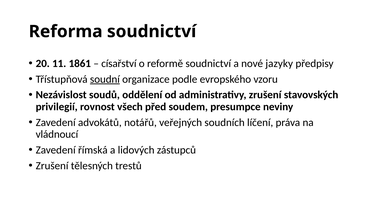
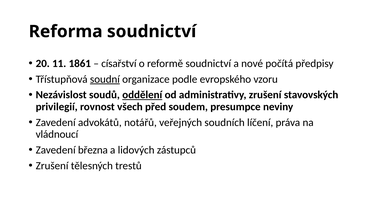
jazyky: jazyky -> počítá
oddělení underline: none -> present
římská: římská -> března
